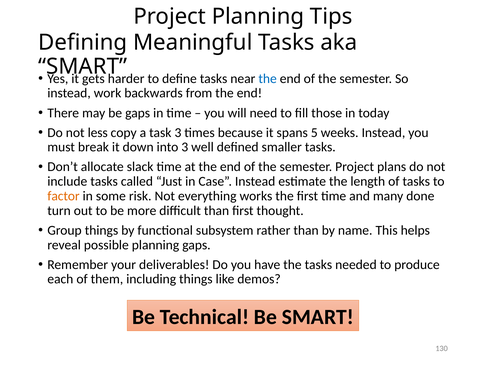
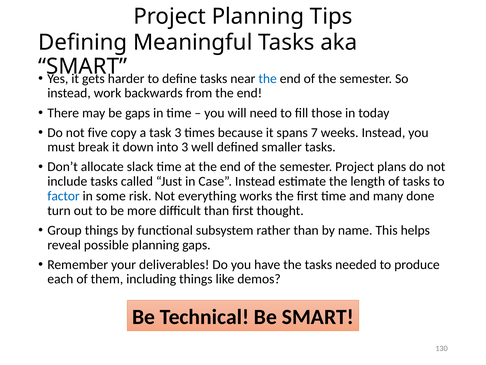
less: less -> five
5: 5 -> 7
factor colour: orange -> blue
